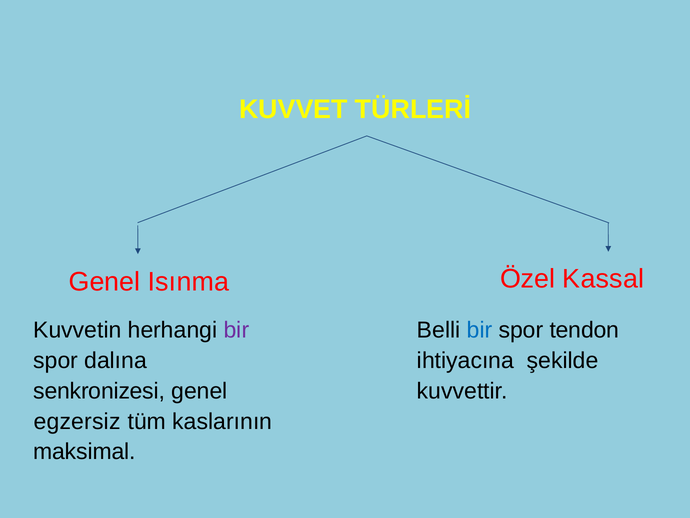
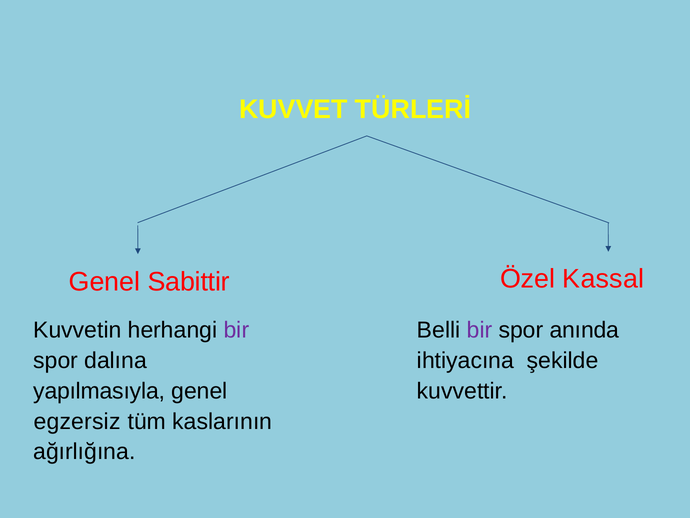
Isınma: Isınma -> Sabittir
bir at (480, 330) colour: blue -> purple
tendon: tendon -> anında
senkronizesi: senkronizesi -> yapılmasıyla
maksimal: maksimal -> ağırlığına
